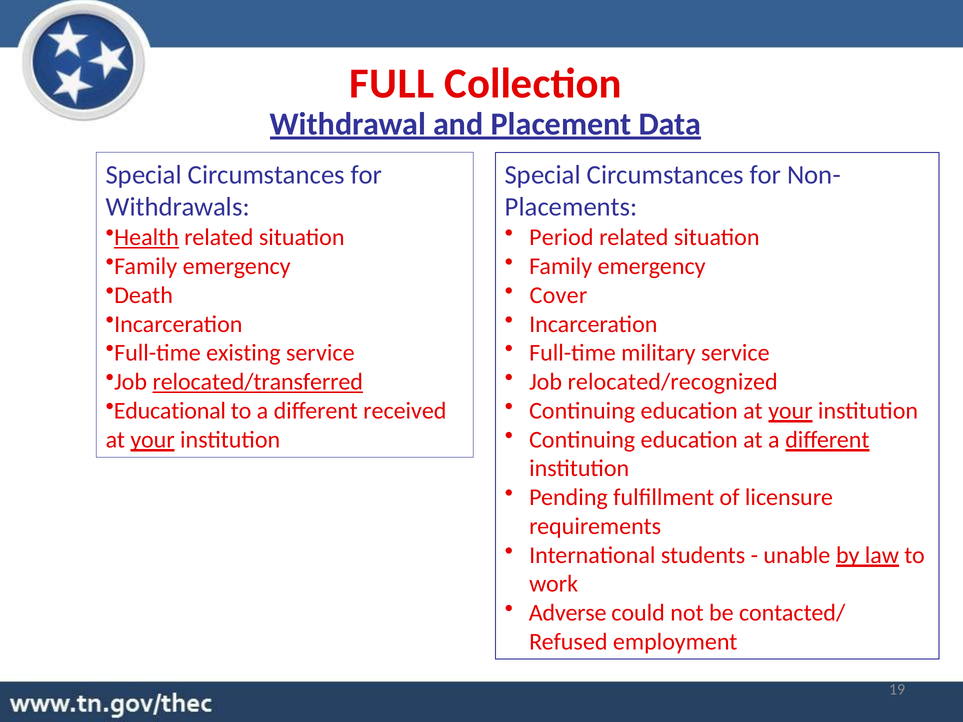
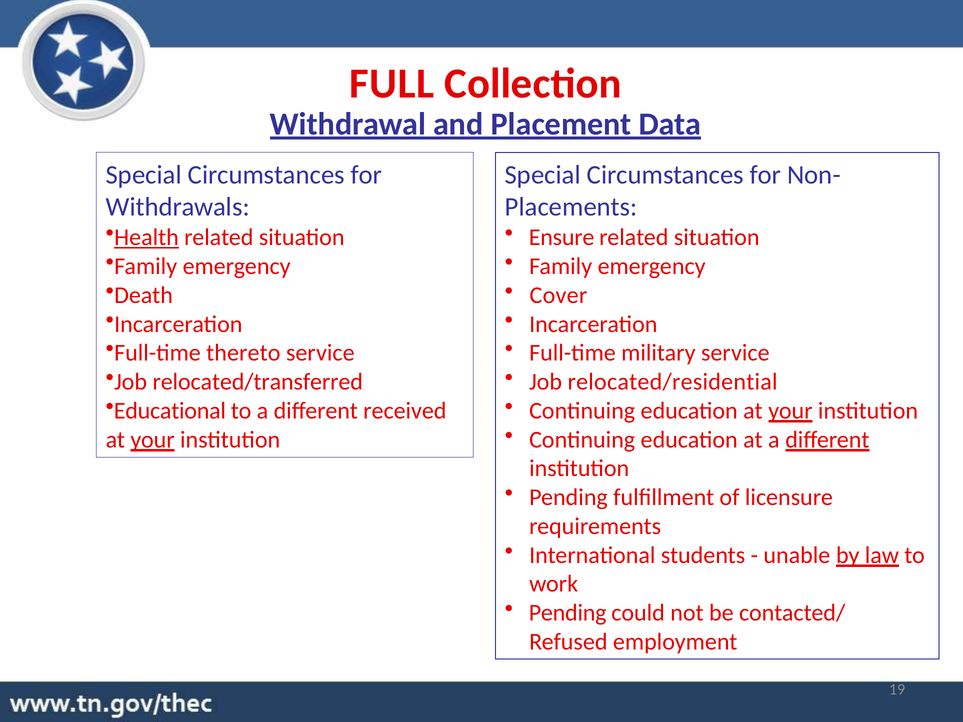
Period: Period -> Ensure
existing: existing -> thereto
relocated/transferred underline: present -> none
relocated/recognized: relocated/recognized -> relocated/residential
Adverse at (568, 613): Adverse -> Pending
